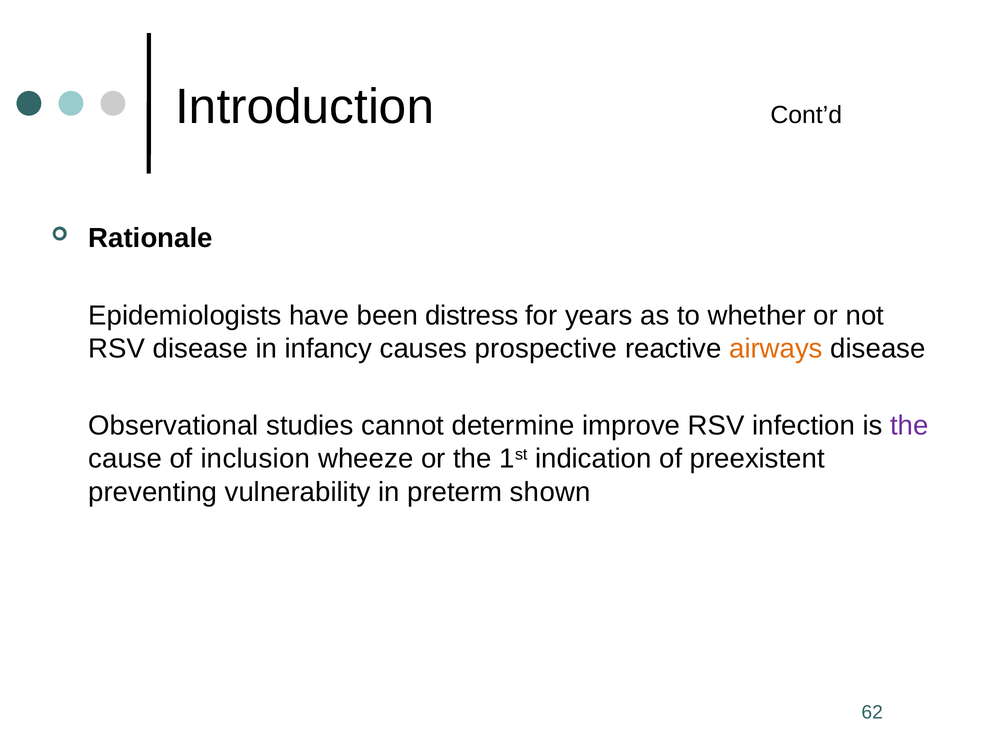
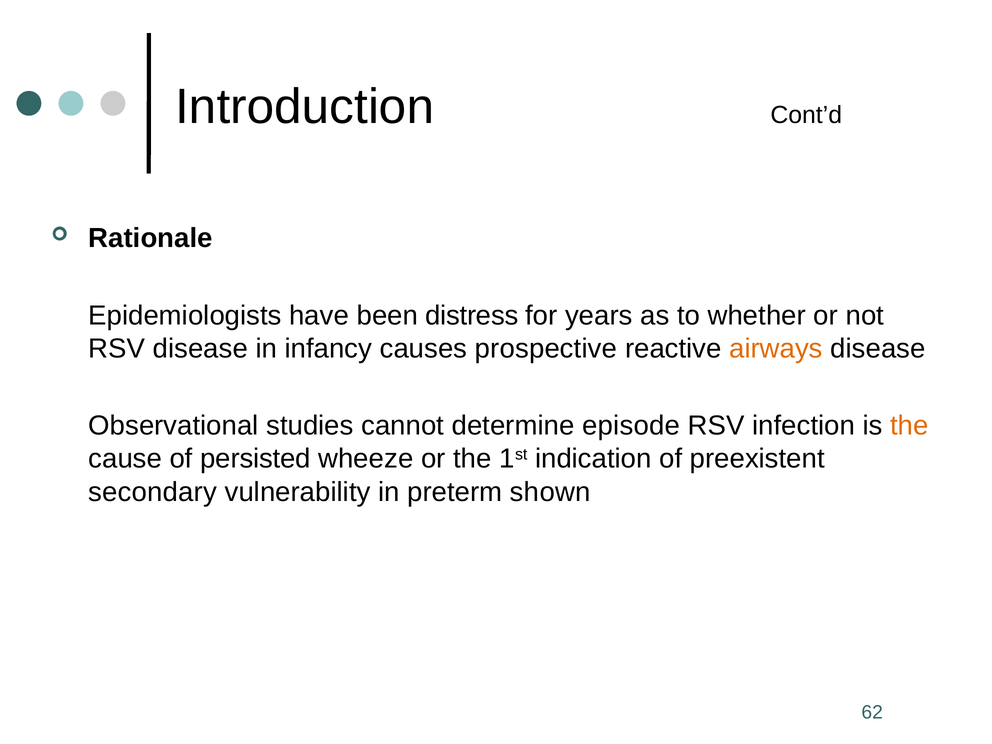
improve: improve -> episode
the at (909, 426) colour: purple -> orange
inclusion: inclusion -> persisted
preventing: preventing -> secondary
